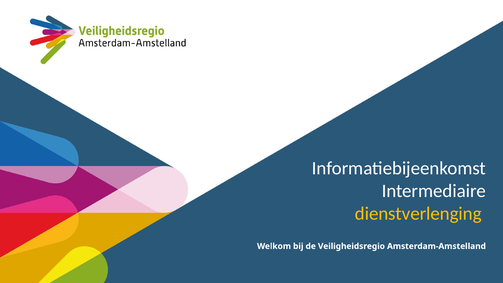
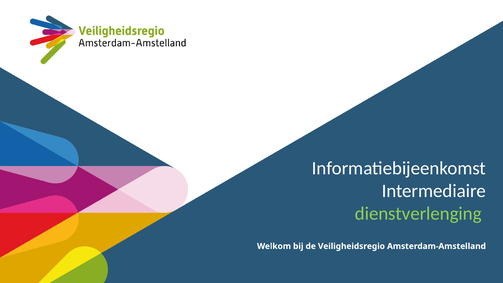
dienstverlenging colour: yellow -> light green
